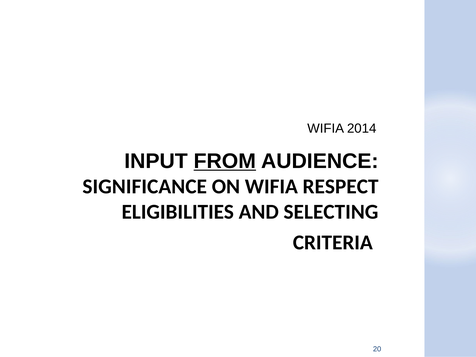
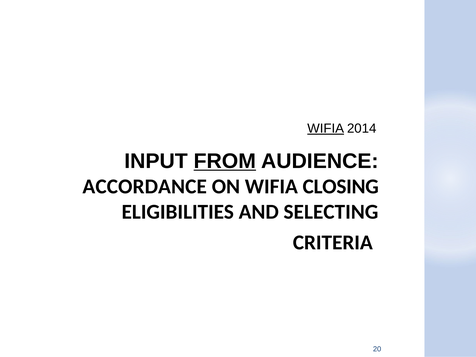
WIFIA at (326, 129) underline: none -> present
SIGNIFICANCE: SIGNIFICANCE -> ACCORDANCE
RESPECT: RESPECT -> CLOSING
